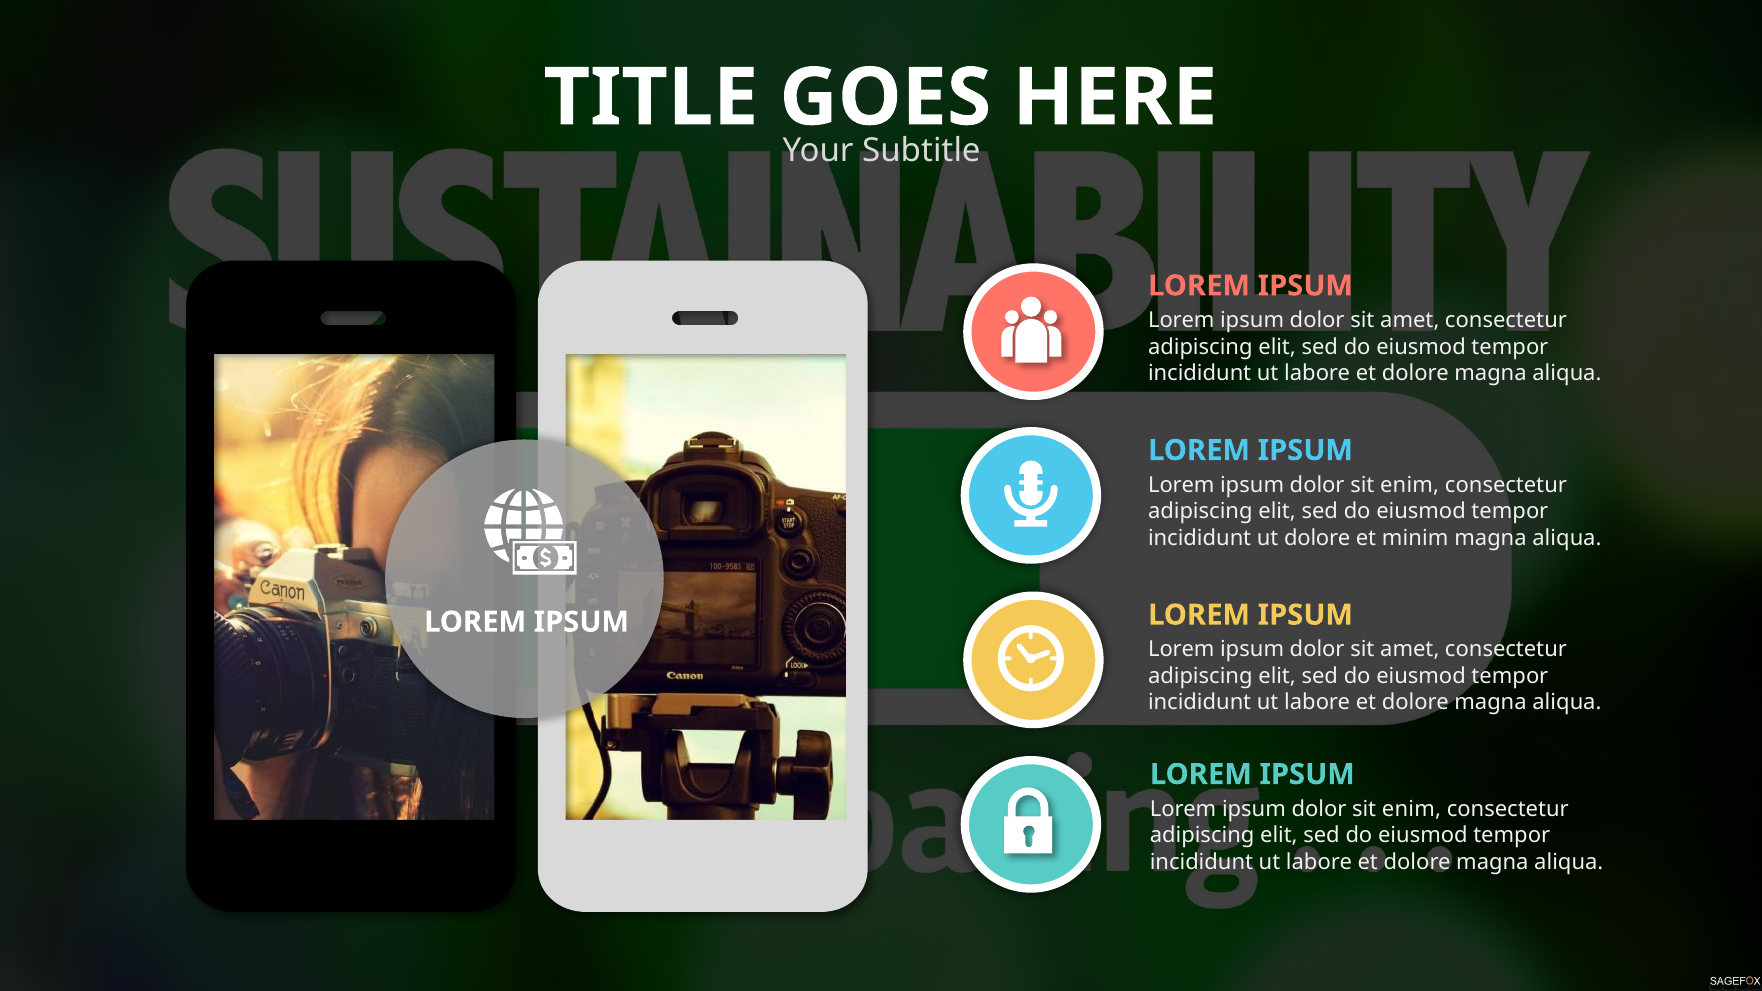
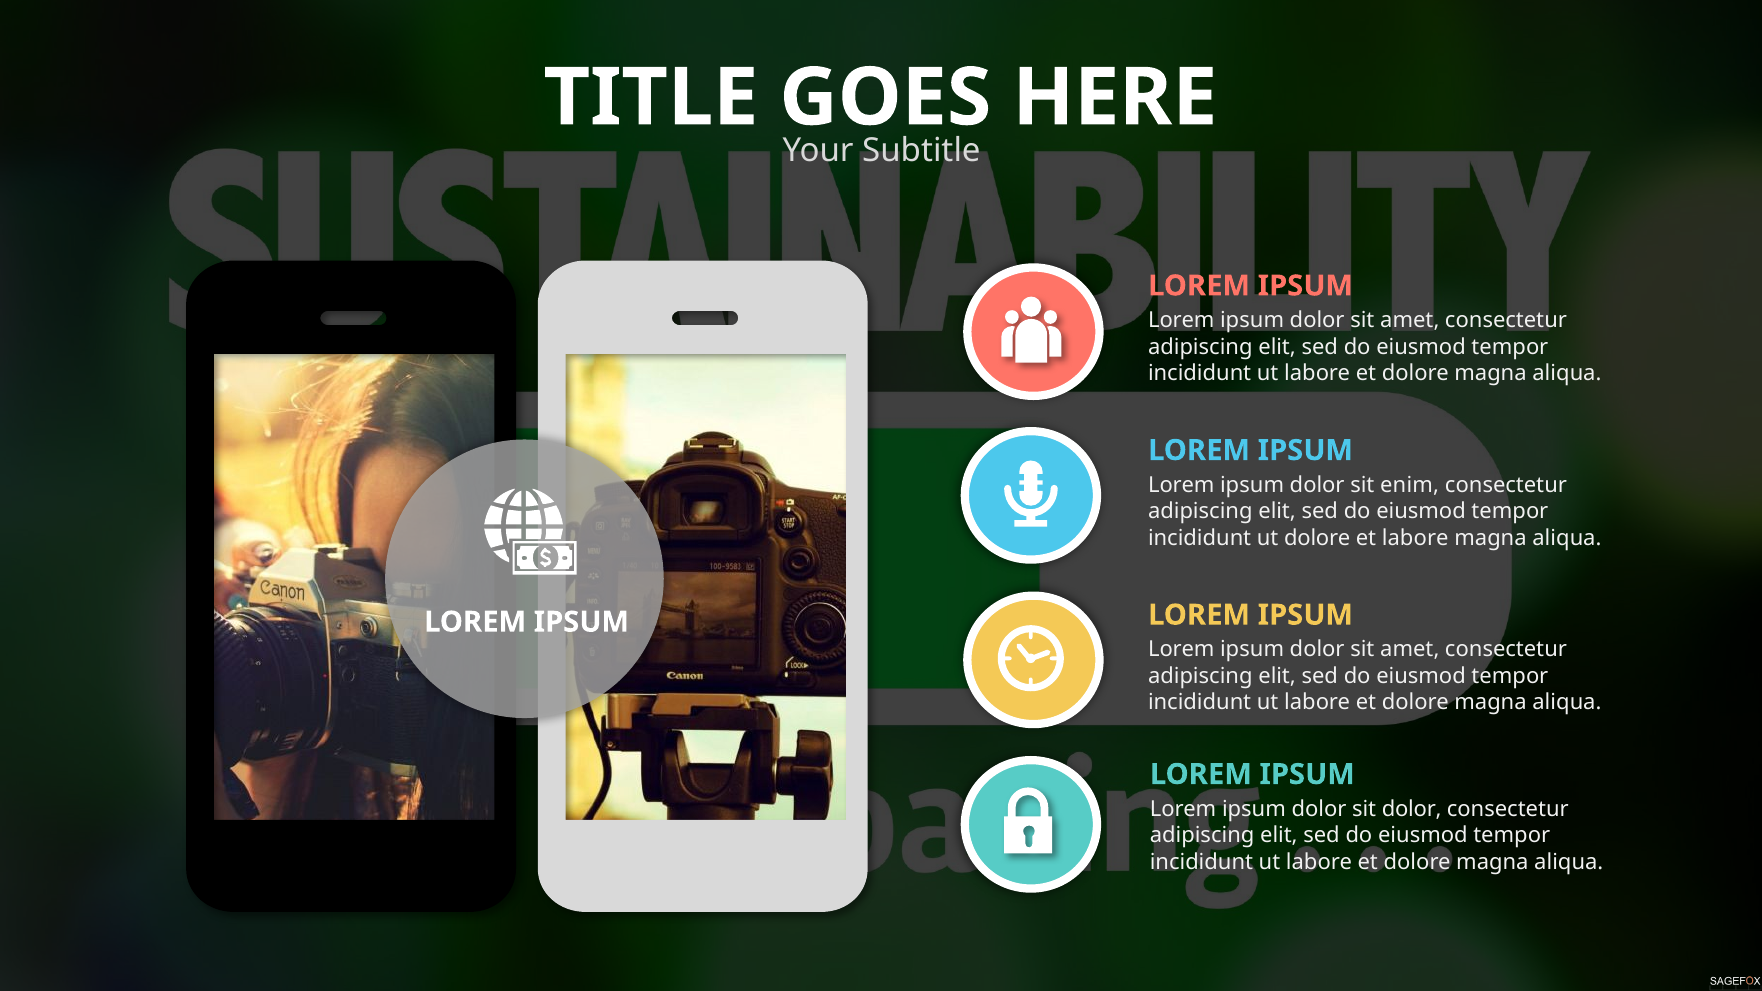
et minim: minim -> labore
enim at (1411, 809): enim -> dolor
